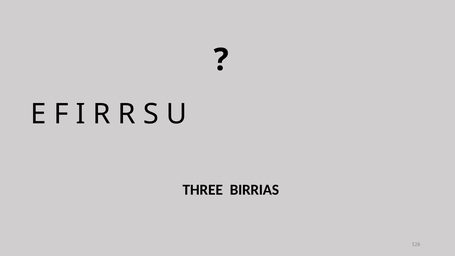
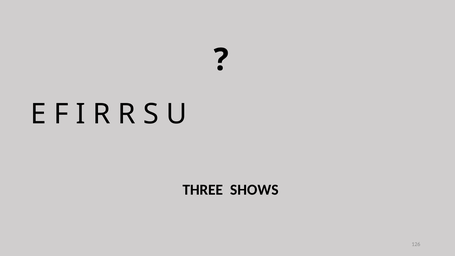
BIRRIAS: BIRRIAS -> SHOWS
